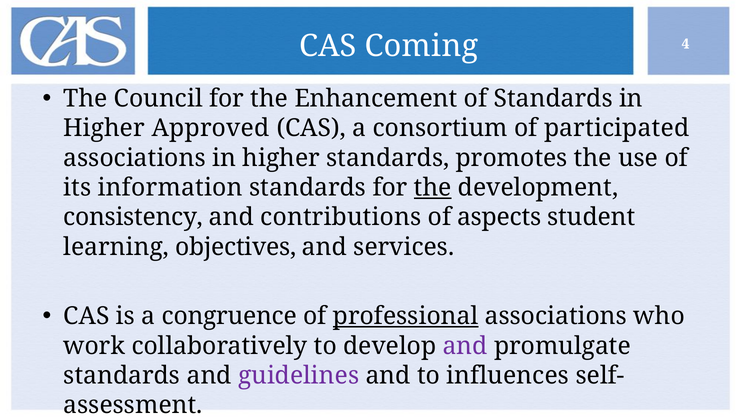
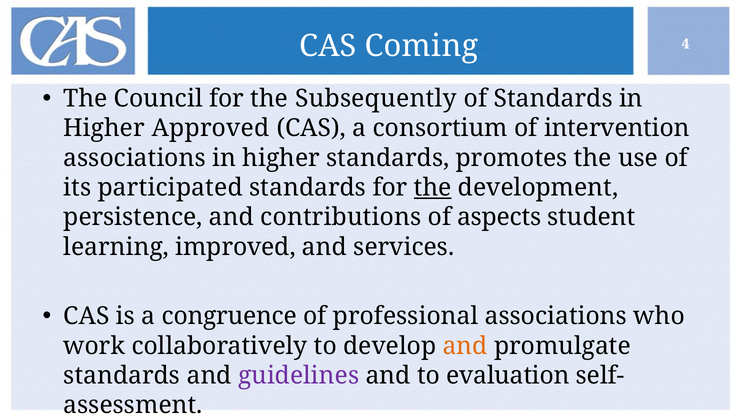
Enhancement: Enhancement -> Subsequently
participated: participated -> intervention
information: information -> participated
consistency: consistency -> persistence
objectives: objectives -> improved
professional underline: present -> none
and at (465, 346) colour: purple -> orange
influences: influences -> evaluation
